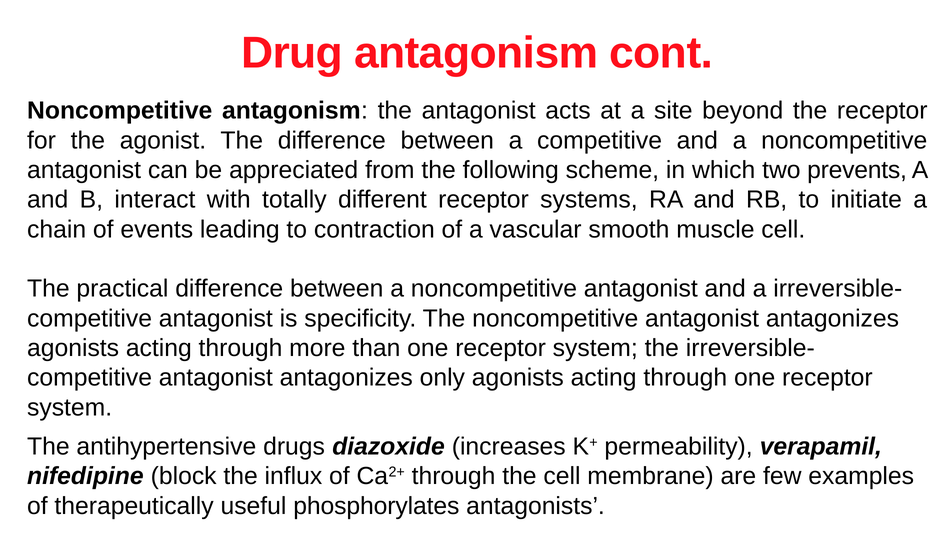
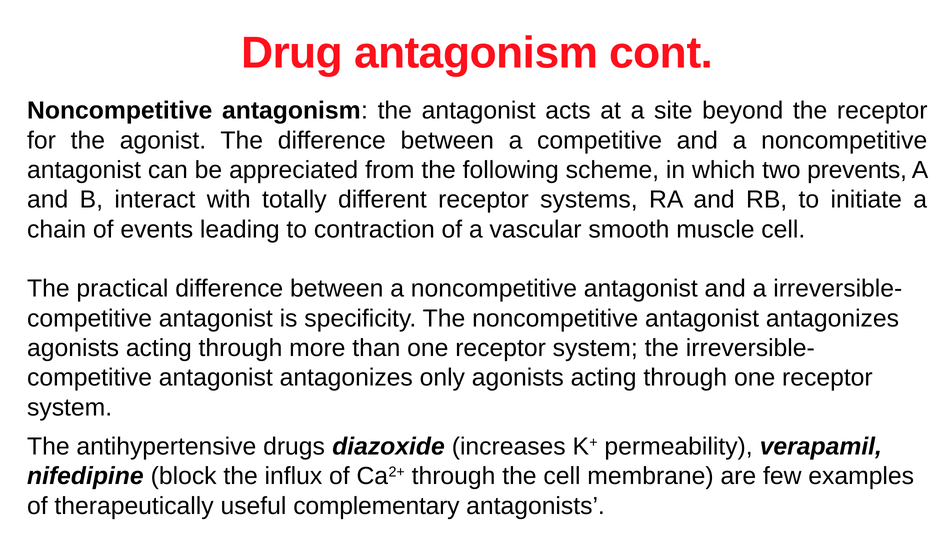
phosphorylates: phosphorylates -> complementary
